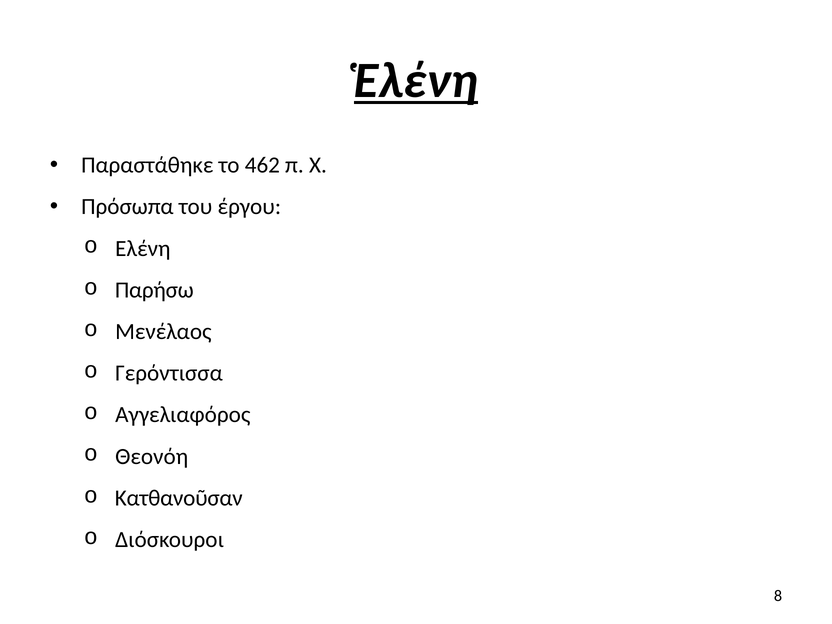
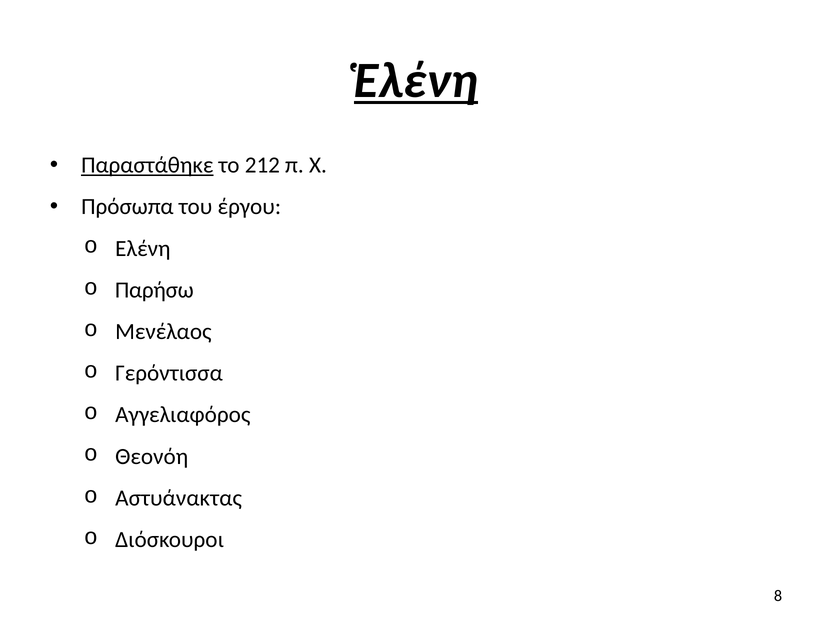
Παραστάθηκε underline: none -> present
462: 462 -> 212
Κατθανοῦσαν: Κατθανοῦσαν -> Αστυάνακτας
